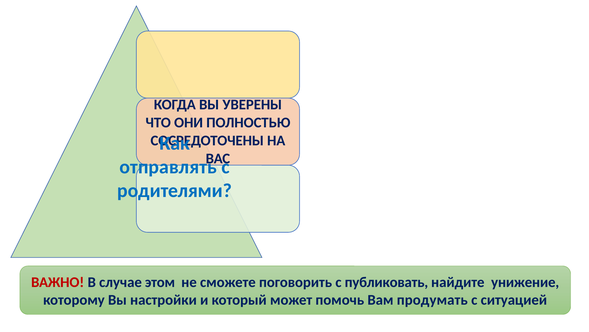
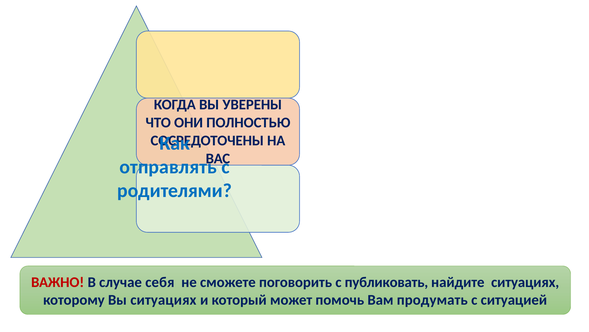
этом: этом -> себя
найдите унижение: унижение -> ситуациях
Вы настройки: настройки -> ситуациях
